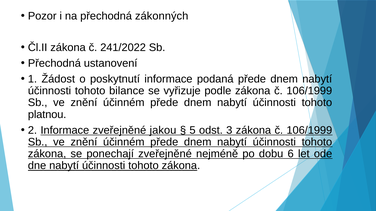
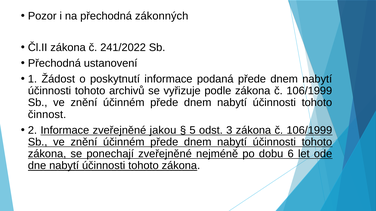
bilance: bilance -> archivů
platnou: platnou -> činnost
